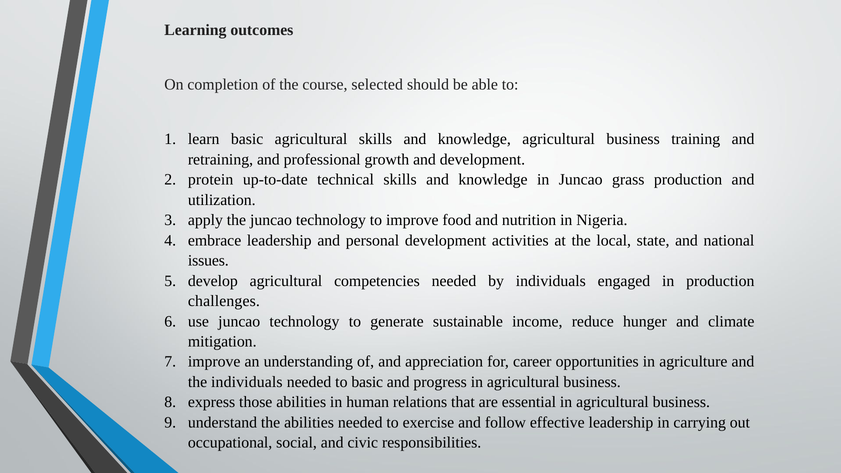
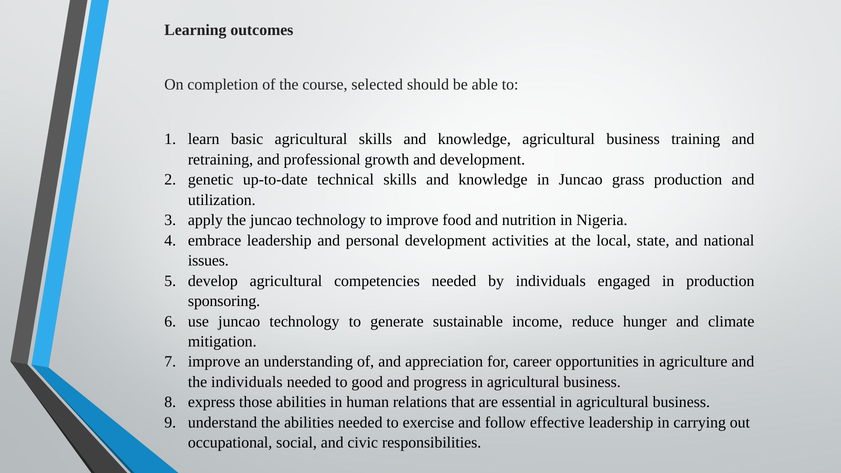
protein: protein -> genetic
challenges: challenges -> sponsoring
to basic: basic -> good
